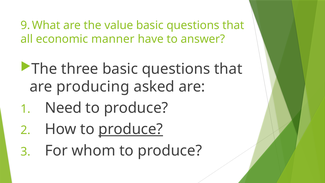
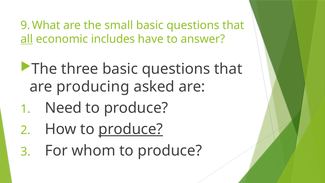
value: value -> small
all underline: none -> present
manner: manner -> includes
